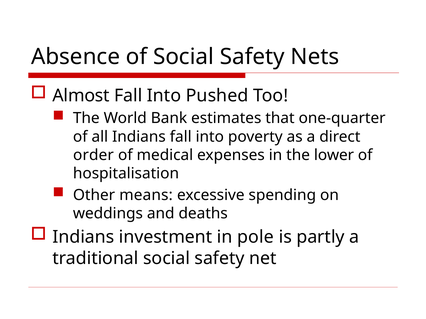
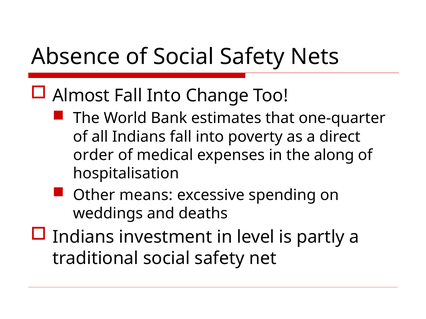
Pushed: Pushed -> Change
lower: lower -> along
pole: pole -> level
